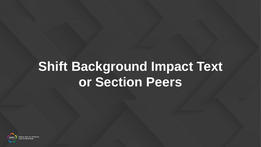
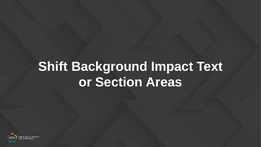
Peers: Peers -> Areas
